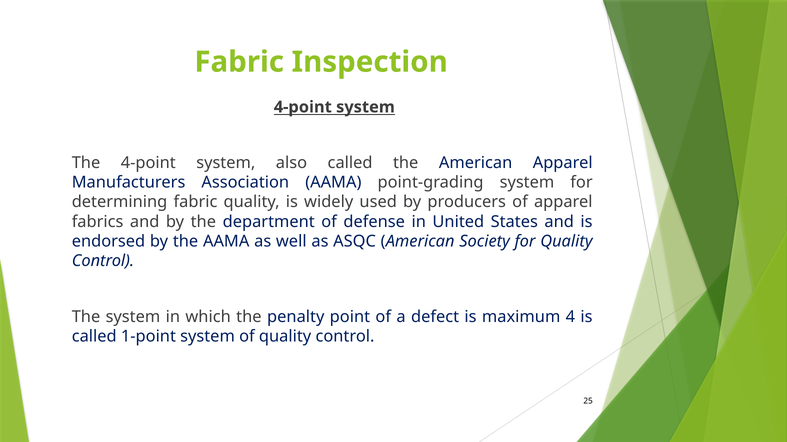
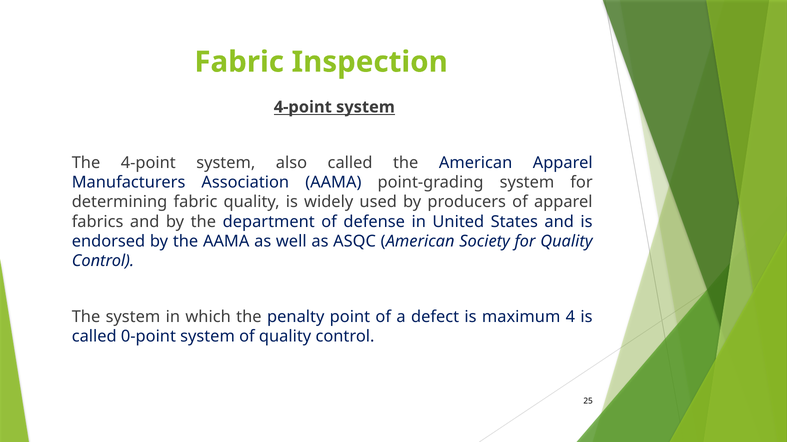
1-point: 1-point -> 0-point
